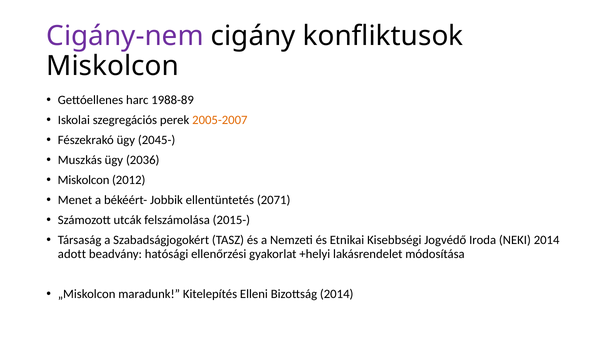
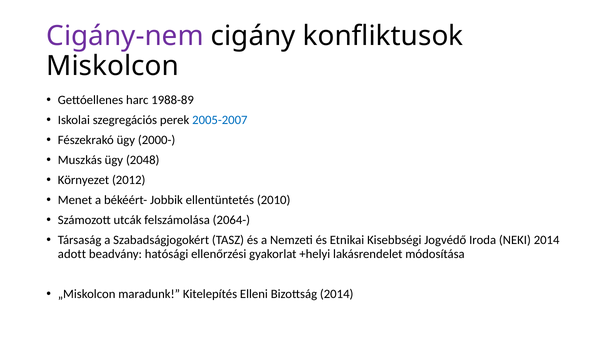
2005-2007 colour: orange -> blue
2045-: 2045- -> 2000-
2036: 2036 -> 2048
Miskolcon at (84, 180): Miskolcon -> Környezet
2071: 2071 -> 2010
2015-: 2015- -> 2064-
